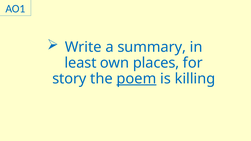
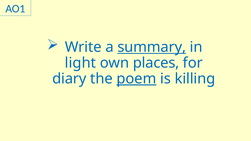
summary underline: none -> present
least: least -> light
story: story -> diary
